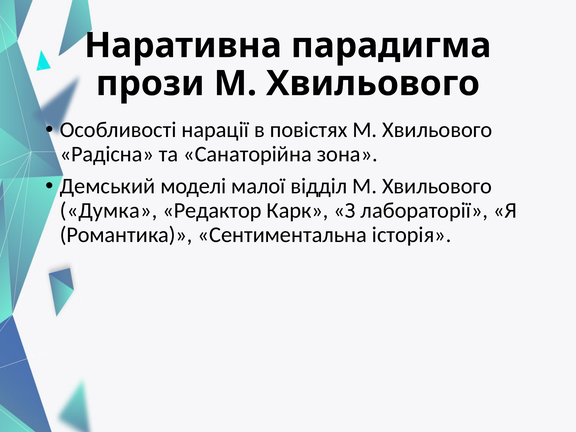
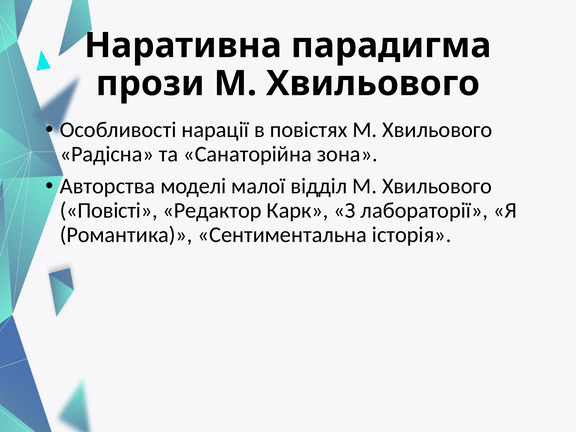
Демський: Демський -> Авторства
Думка: Думка -> Повісті
